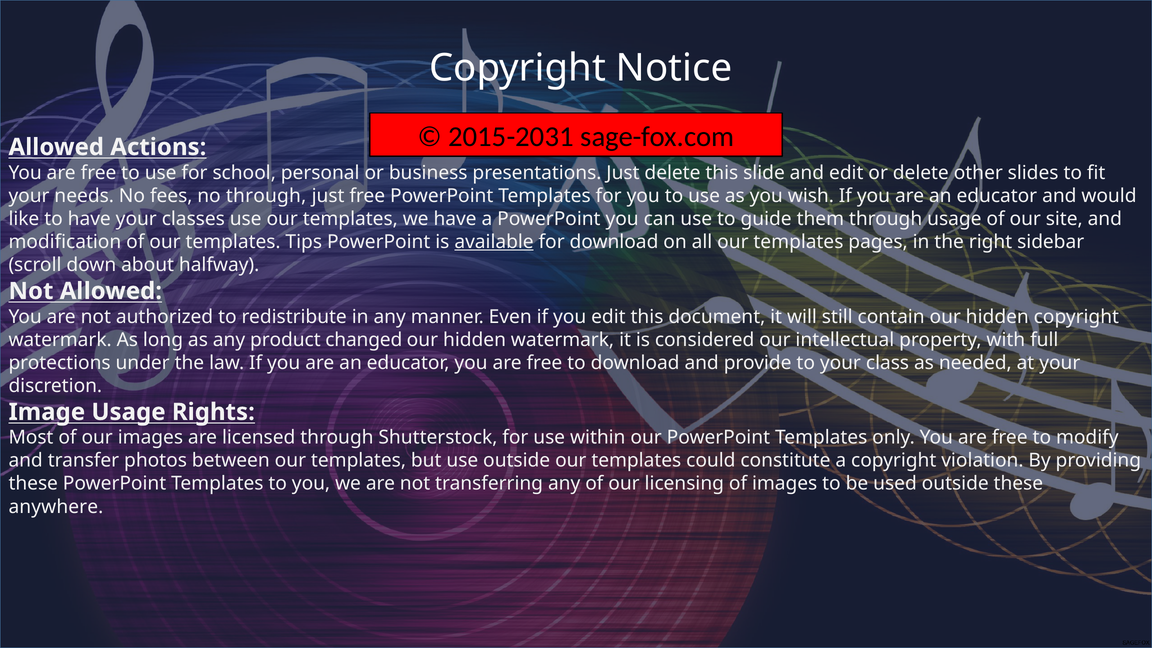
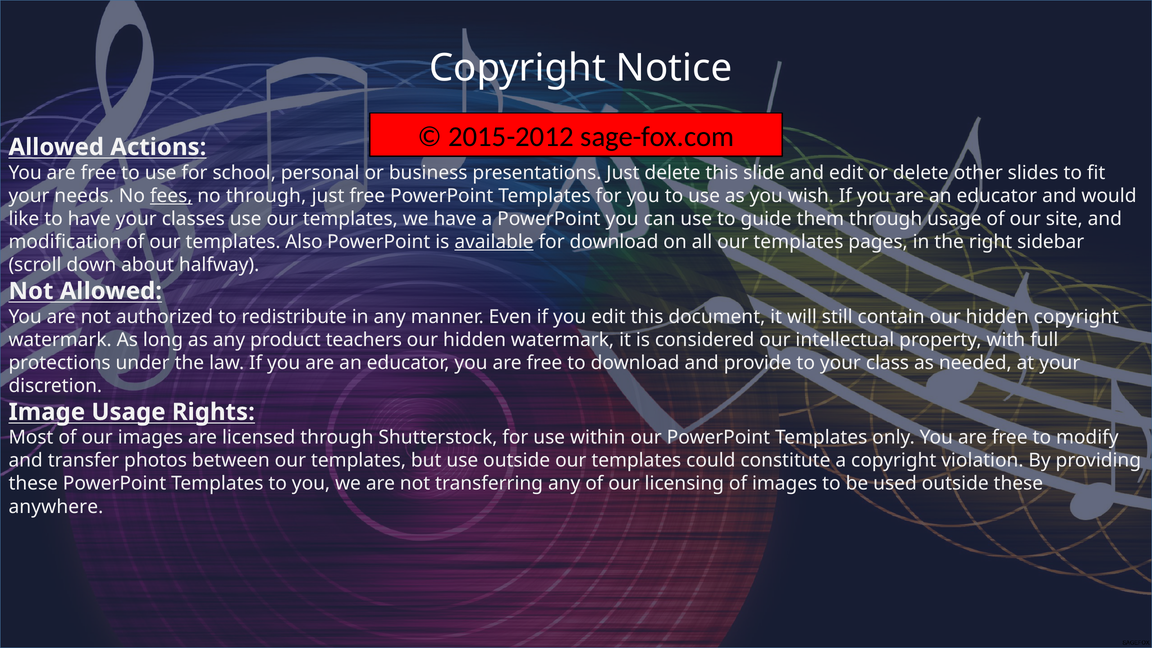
2015-2031: 2015-2031 -> 2015-2012
fees underline: none -> present
Tips: Tips -> Also
changed: changed -> teachers
